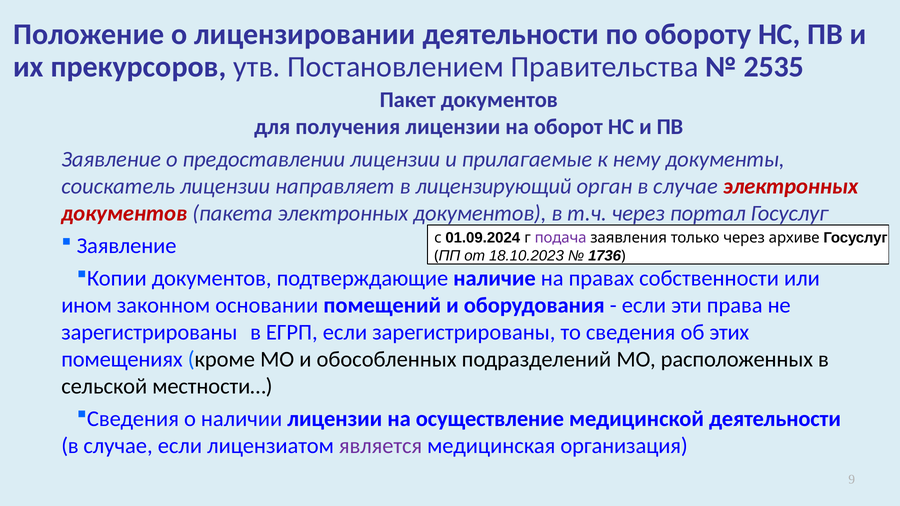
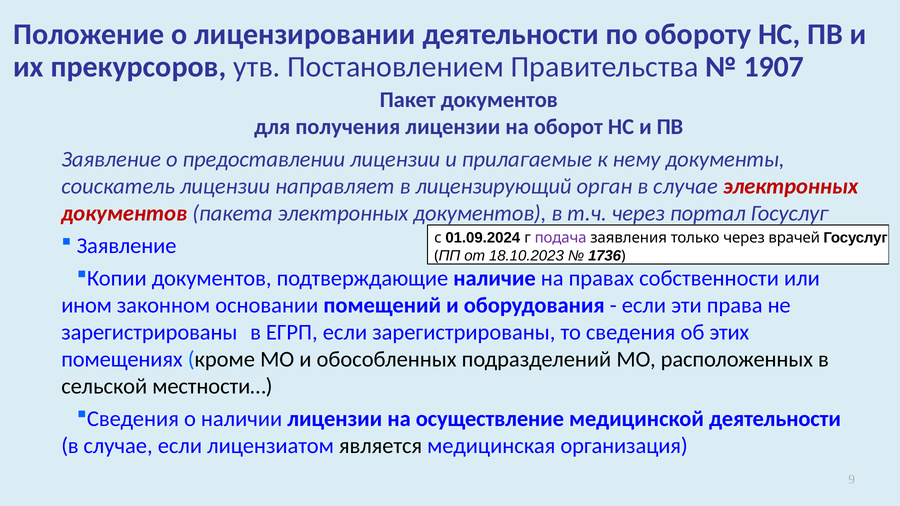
2535: 2535 -> 1907
архиве: архиве -> врачей
является colour: purple -> black
